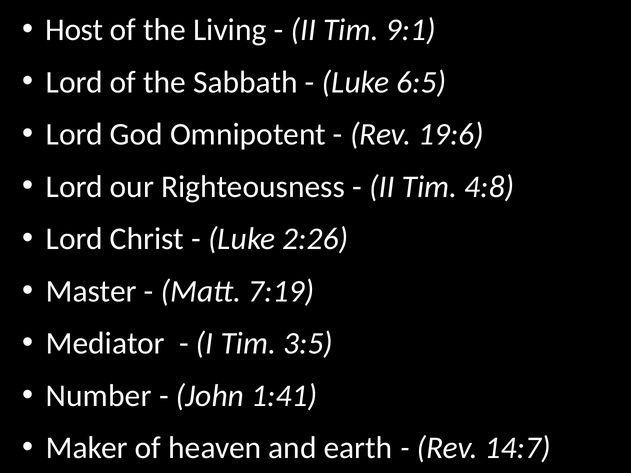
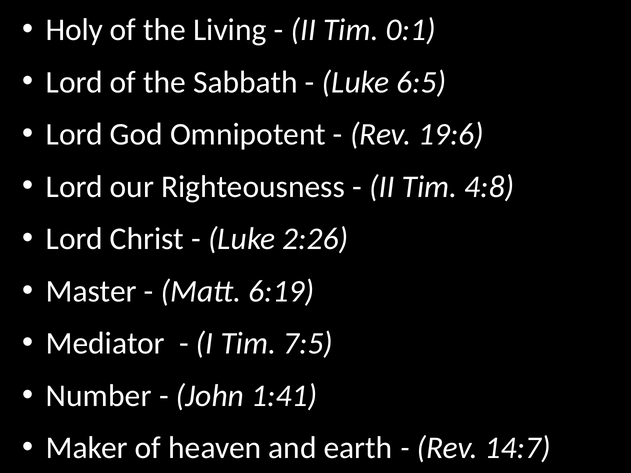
Host: Host -> Holy
9:1: 9:1 -> 0:1
7:19: 7:19 -> 6:19
3:5: 3:5 -> 7:5
